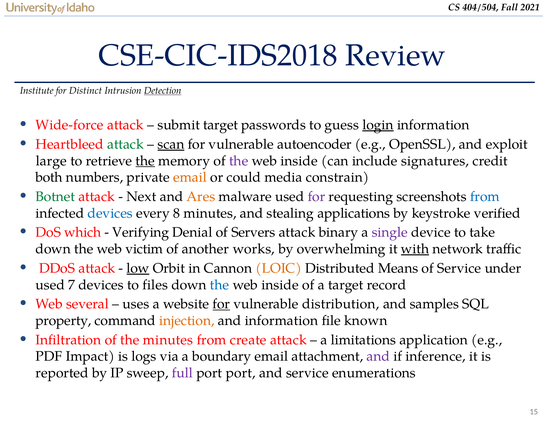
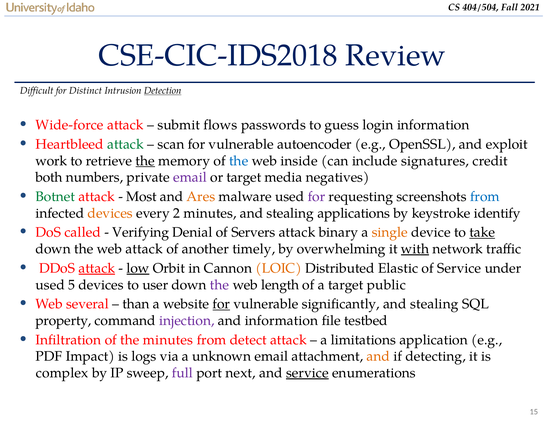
Institute: Institute -> Difficult
submit target: target -> flows
login underline: present -> none
scan underline: present -> none
large: large -> work
the at (239, 161) colour: purple -> blue
email at (190, 177) colour: orange -> purple
or could: could -> target
constrain: constrain -> negatives
Next: Next -> Most
devices at (110, 213) colour: blue -> orange
8: 8 -> 2
verified: verified -> identify
which: which -> called
single colour: purple -> orange
take underline: none -> present
web victim: victim -> attack
works: works -> timely
attack at (97, 268) underline: none -> present
Means: Means -> Elastic
7: 7 -> 5
files: files -> user
the at (220, 285) colour: blue -> purple
inside at (280, 285): inside -> length
record: record -> public
uses: uses -> than
distribution: distribution -> significantly
samples at (434, 304): samples -> stealing
injection colour: orange -> purple
known: known -> testbed
create: create -> detect
boundary: boundary -> unknown
and at (378, 357) colour: purple -> orange
inference: inference -> detecting
reported: reported -> complex
port port: port -> next
service at (307, 373) underline: none -> present
